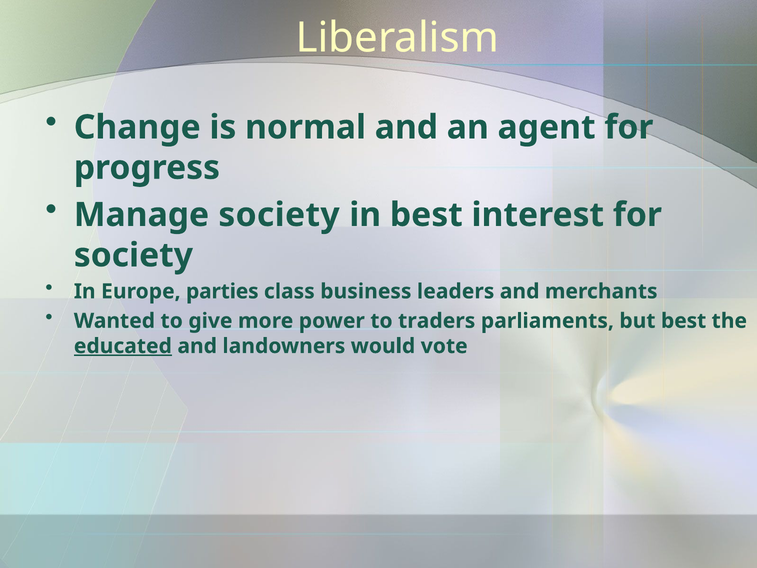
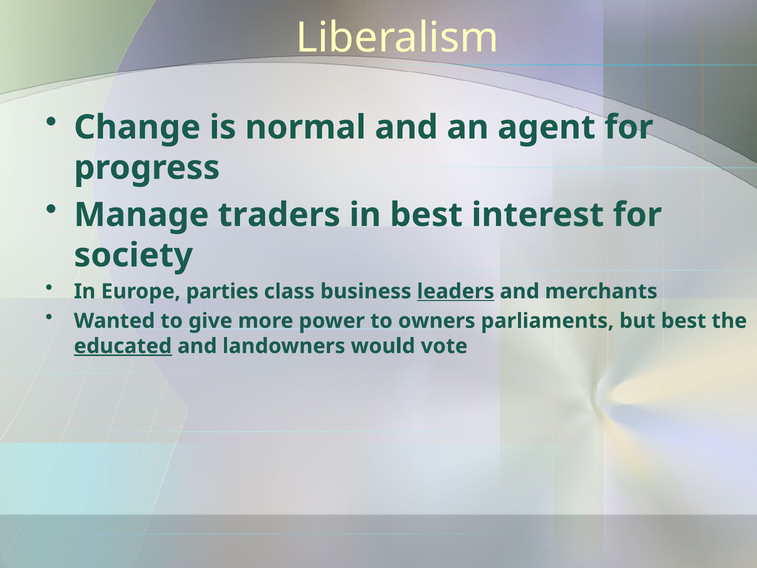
Manage society: society -> traders
leaders underline: none -> present
traders: traders -> owners
